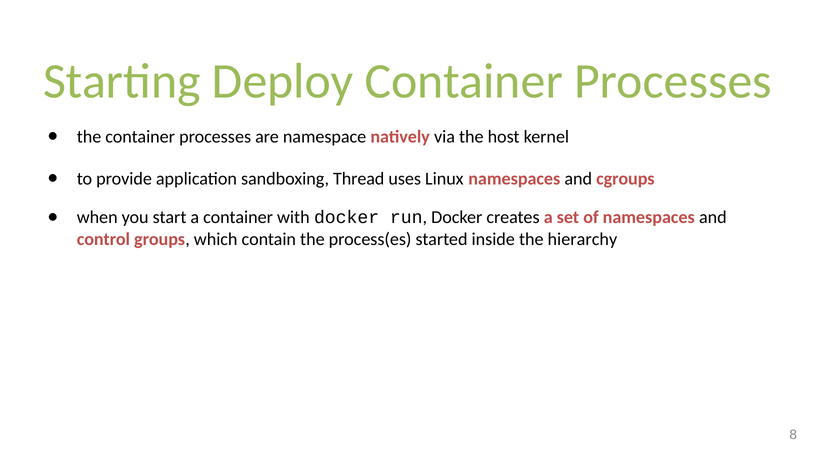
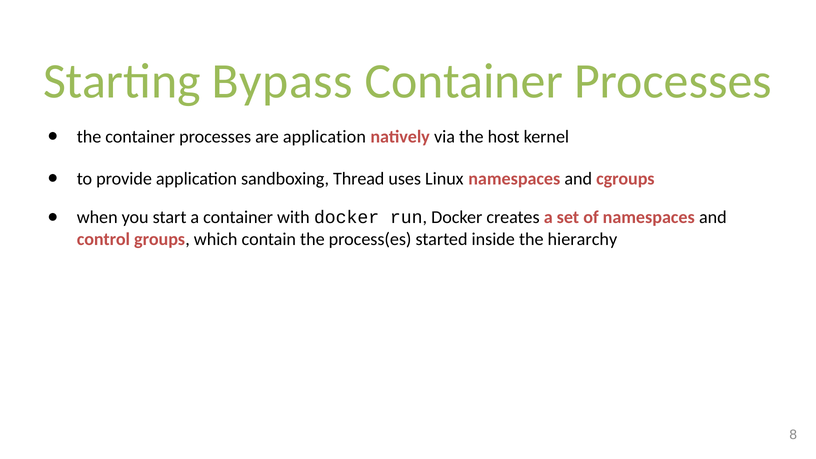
Deploy: Deploy -> Bypass
are namespace: namespace -> application
